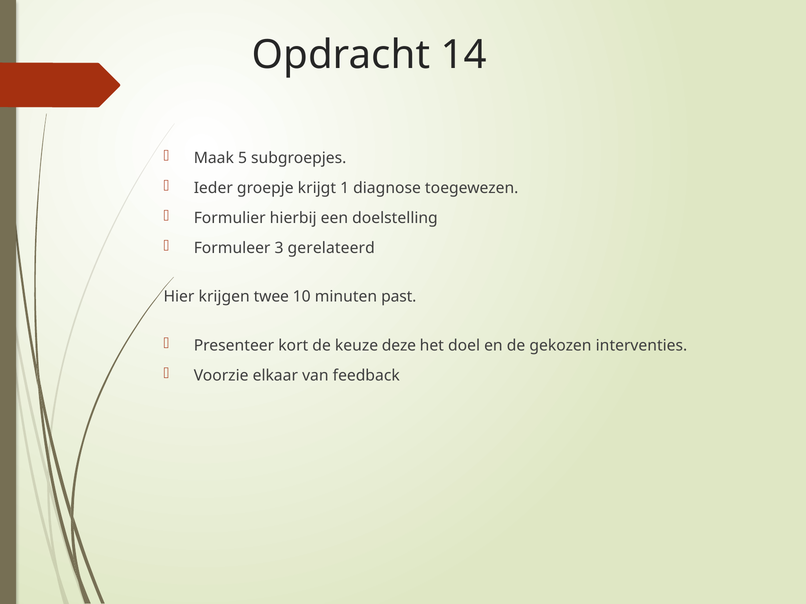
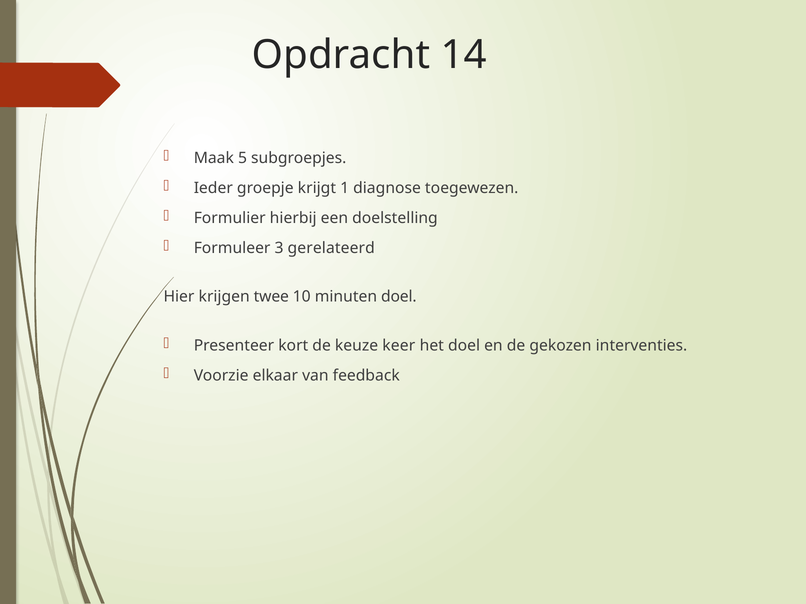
minuten past: past -> doel
deze: deze -> keer
